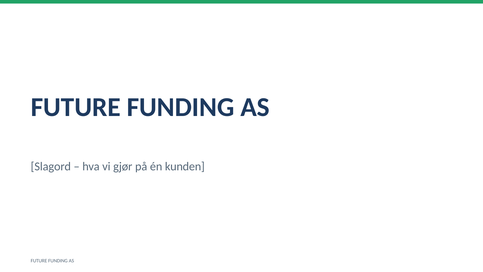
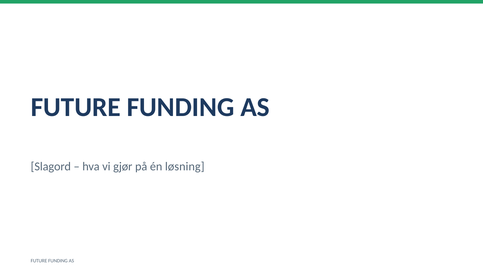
kunden: kunden -> løsning
